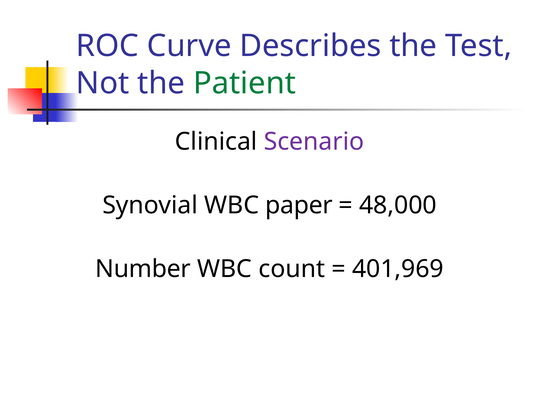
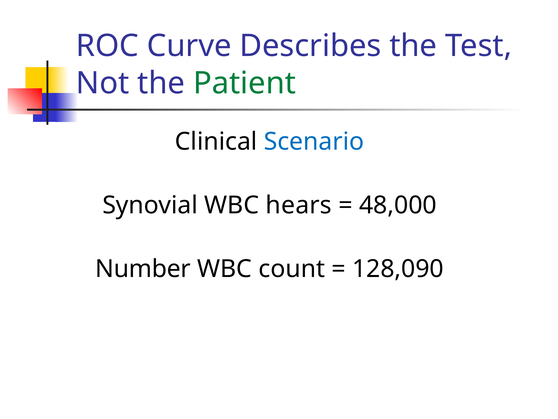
Scenario colour: purple -> blue
paper: paper -> hears
401,969: 401,969 -> 128,090
